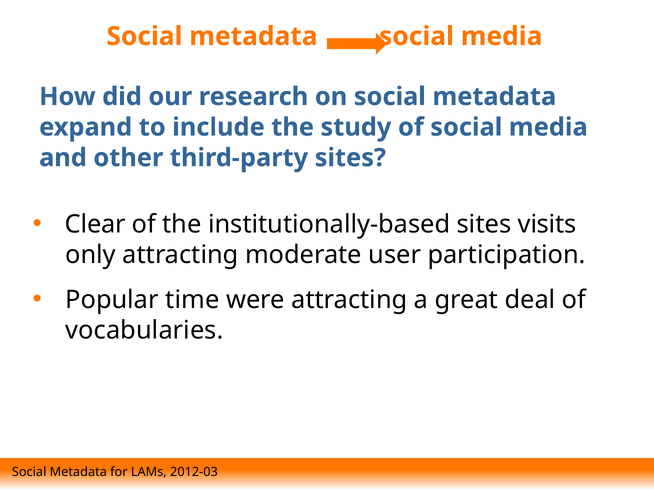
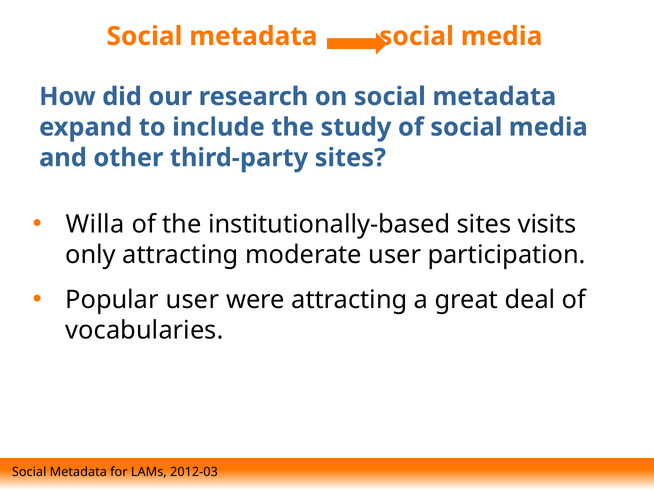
Clear: Clear -> Willa
Popular time: time -> user
